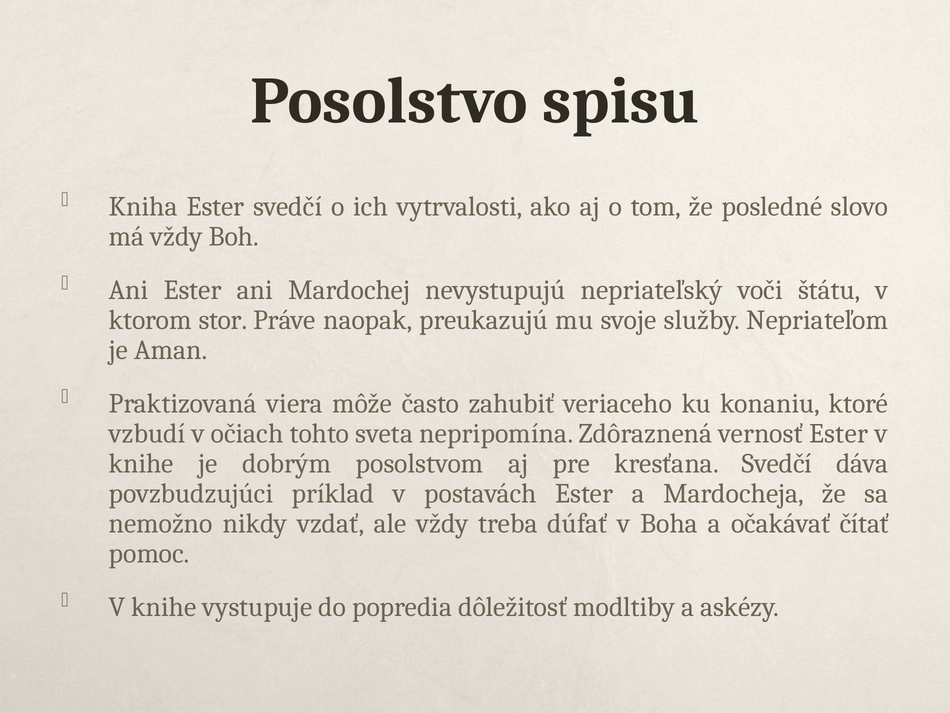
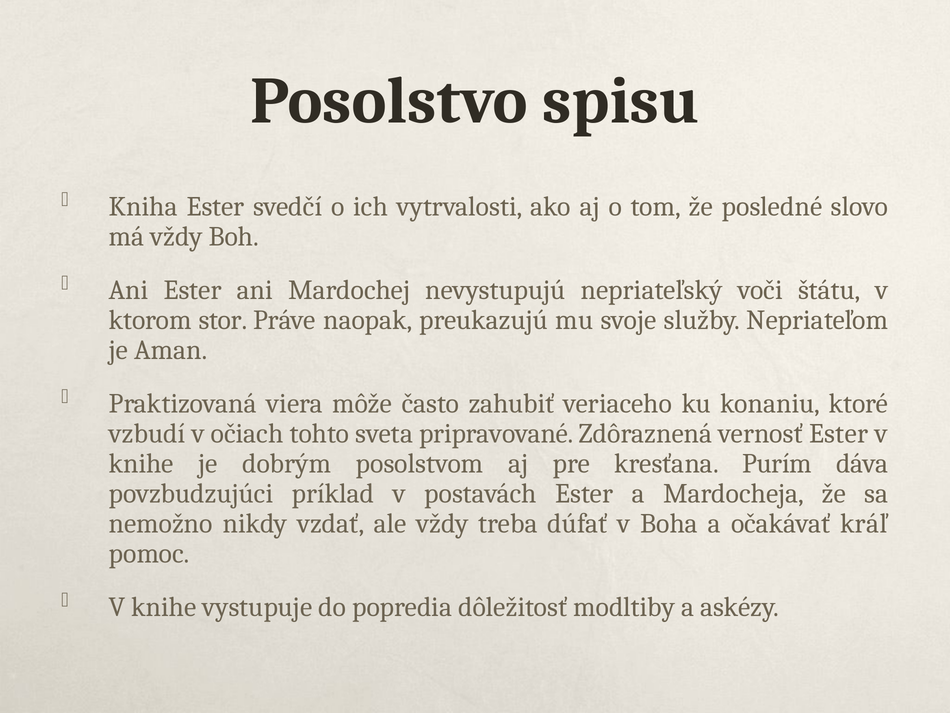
nepripomína: nepripomína -> pripravované
kresťana Svedčí: Svedčí -> Purím
čítať: čítať -> kráľ
